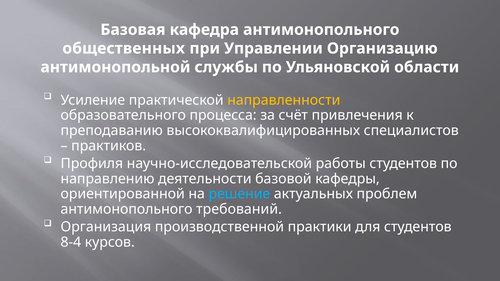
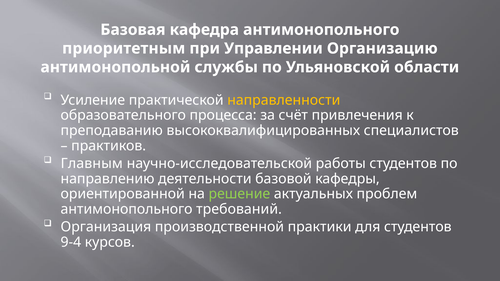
общественных: общественных -> приоритетным
Профиля: Профиля -> Главным
решение colour: light blue -> light green
8-4: 8-4 -> 9-4
